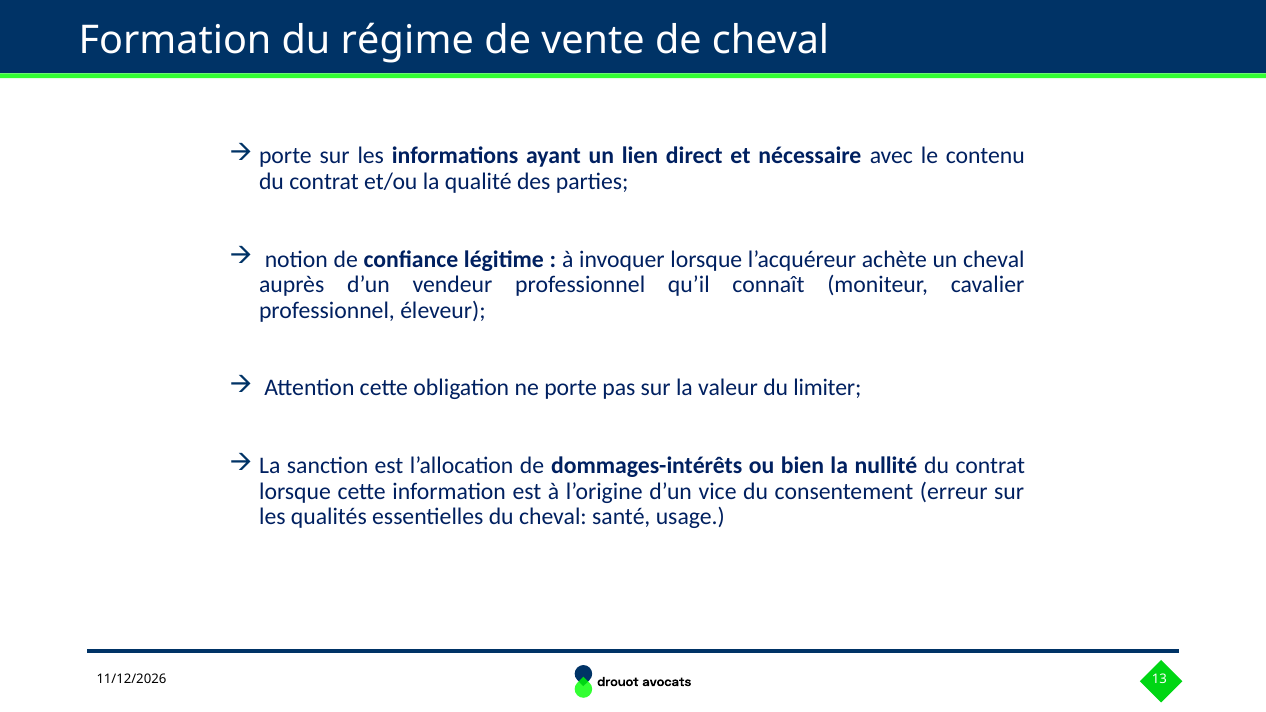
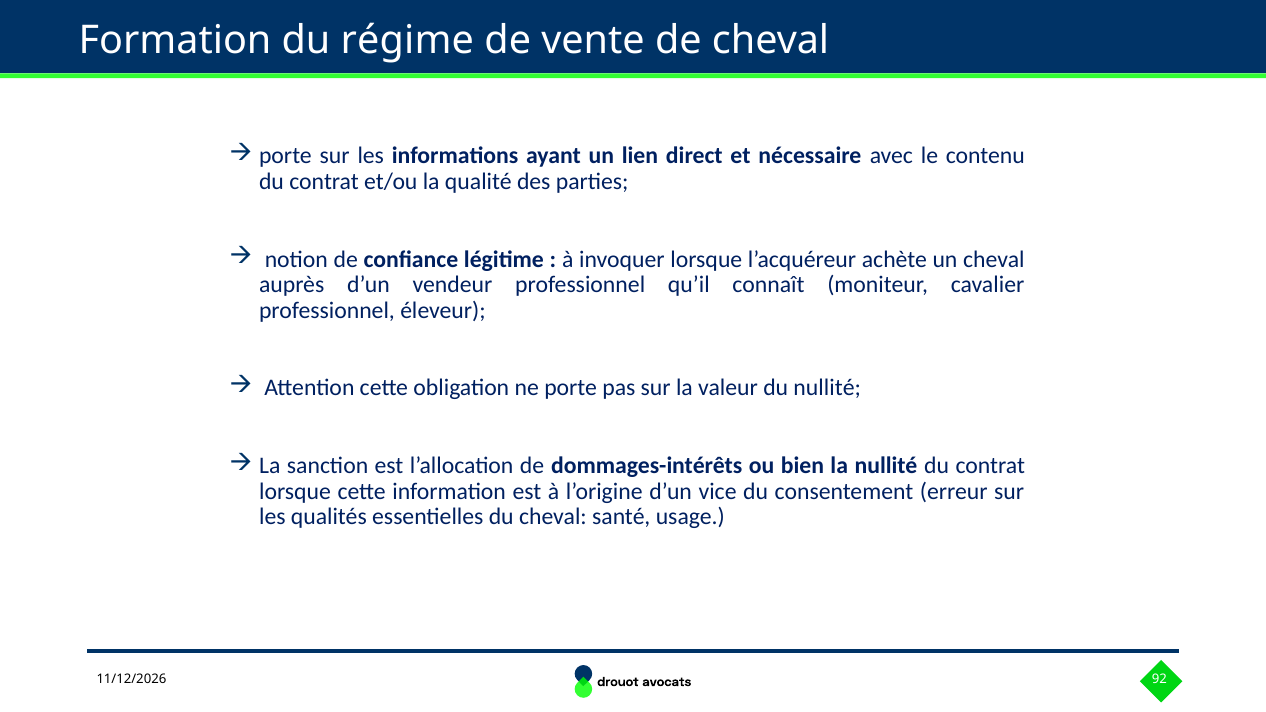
du limiter: limiter -> nullité
13: 13 -> 92
